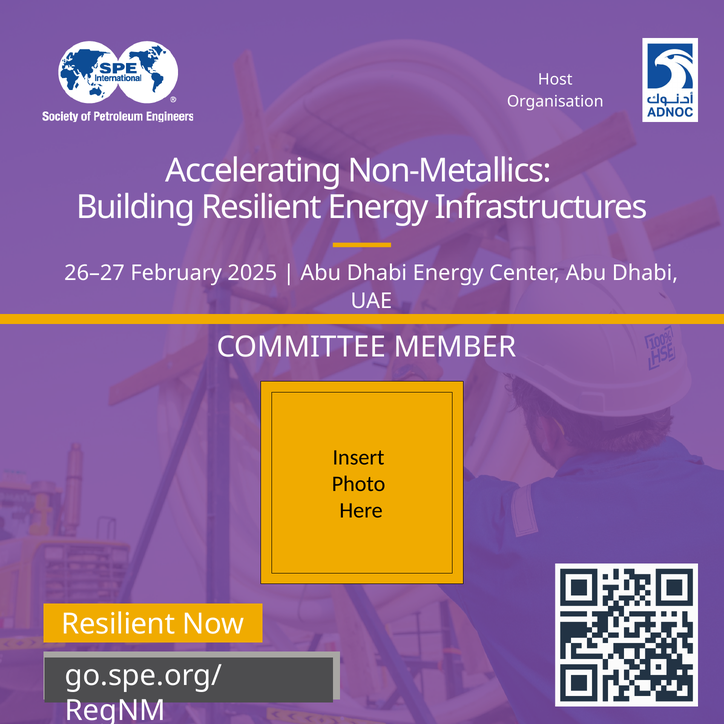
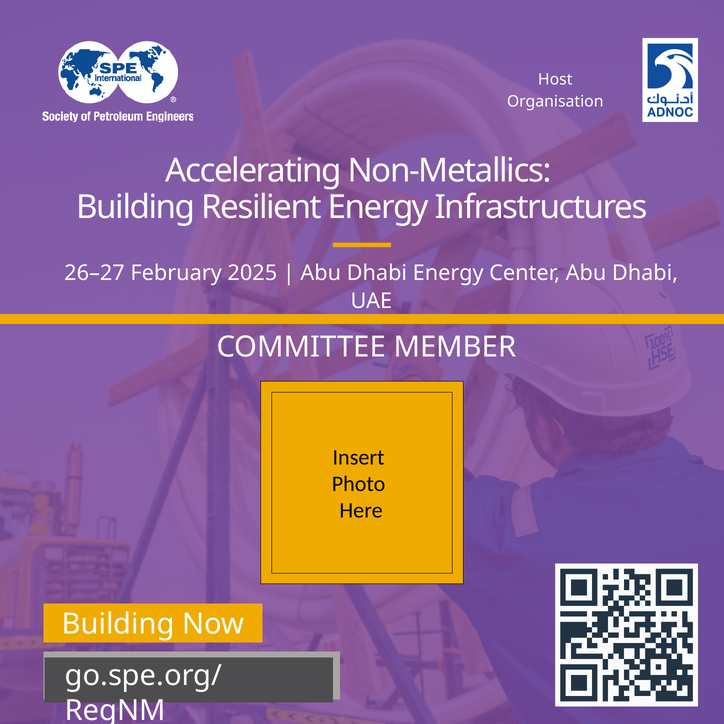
Resilient at (118, 624): Resilient -> Building
